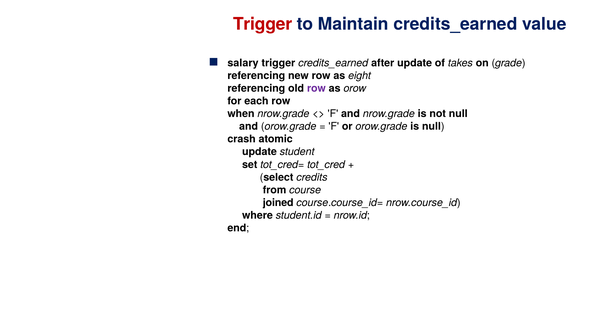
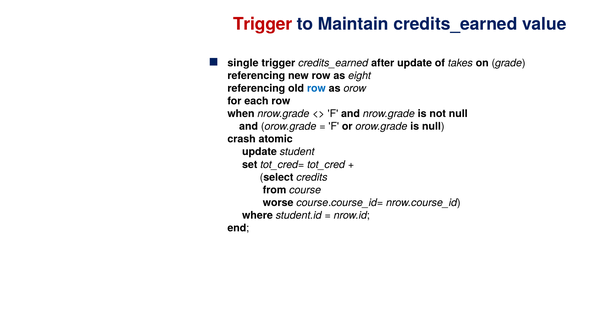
salary: salary -> single
row at (316, 88) colour: purple -> blue
joined: joined -> worse
